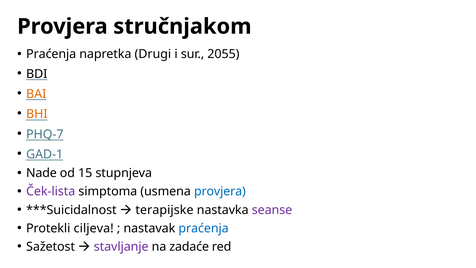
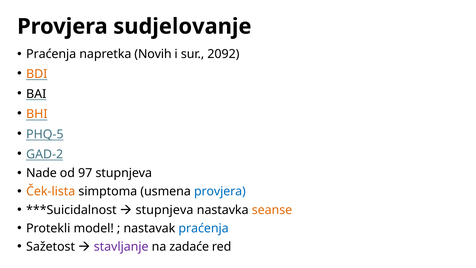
stručnjakom: stručnjakom -> sudjelovanje
Drugi: Drugi -> Novih
2055: 2055 -> 2092
BDI colour: black -> orange
BAI colour: orange -> black
PHQ-7: PHQ-7 -> PHQ-5
GAD-1: GAD-1 -> GAD-2
15: 15 -> 97
Ček-lista colour: purple -> orange
terapijske at (165, 210): terapijske -> stupnjeva
seanse colour: purple -> orange
ciljeva: ciljeva -> model
